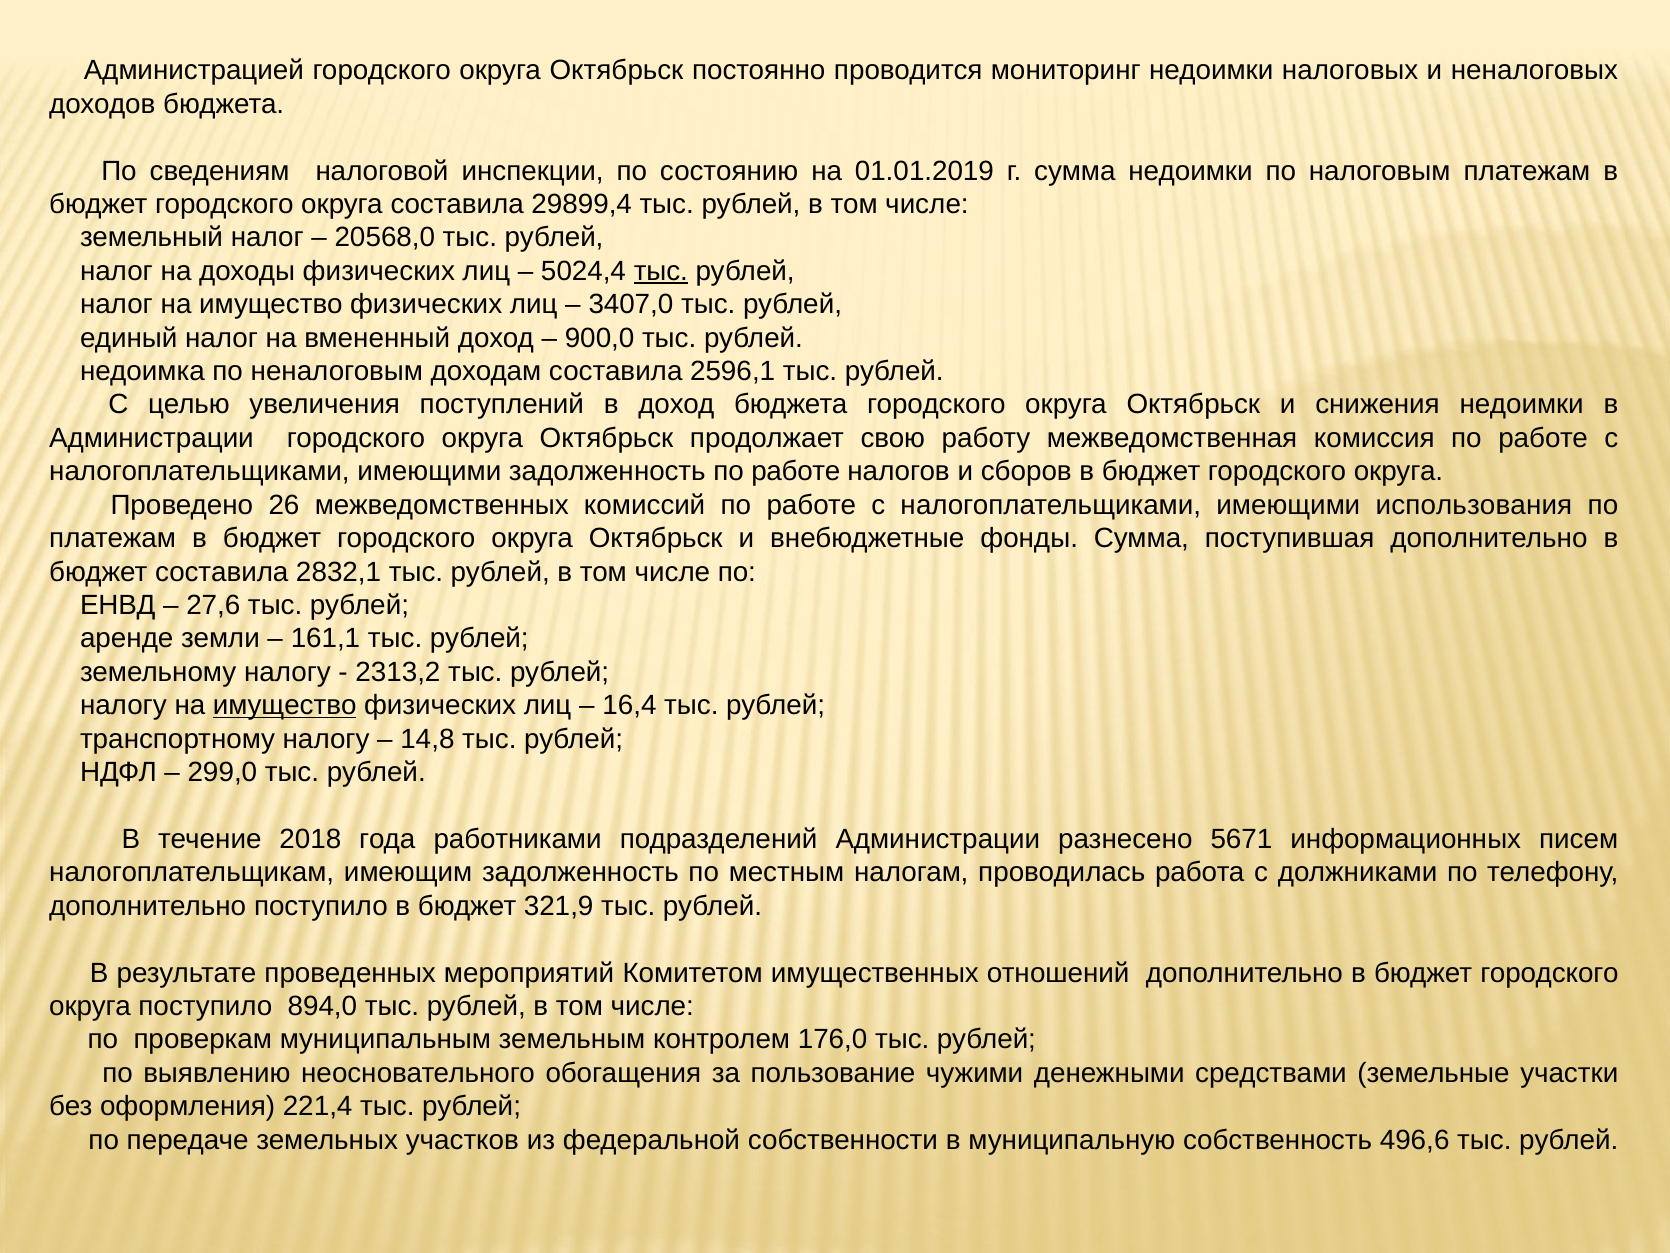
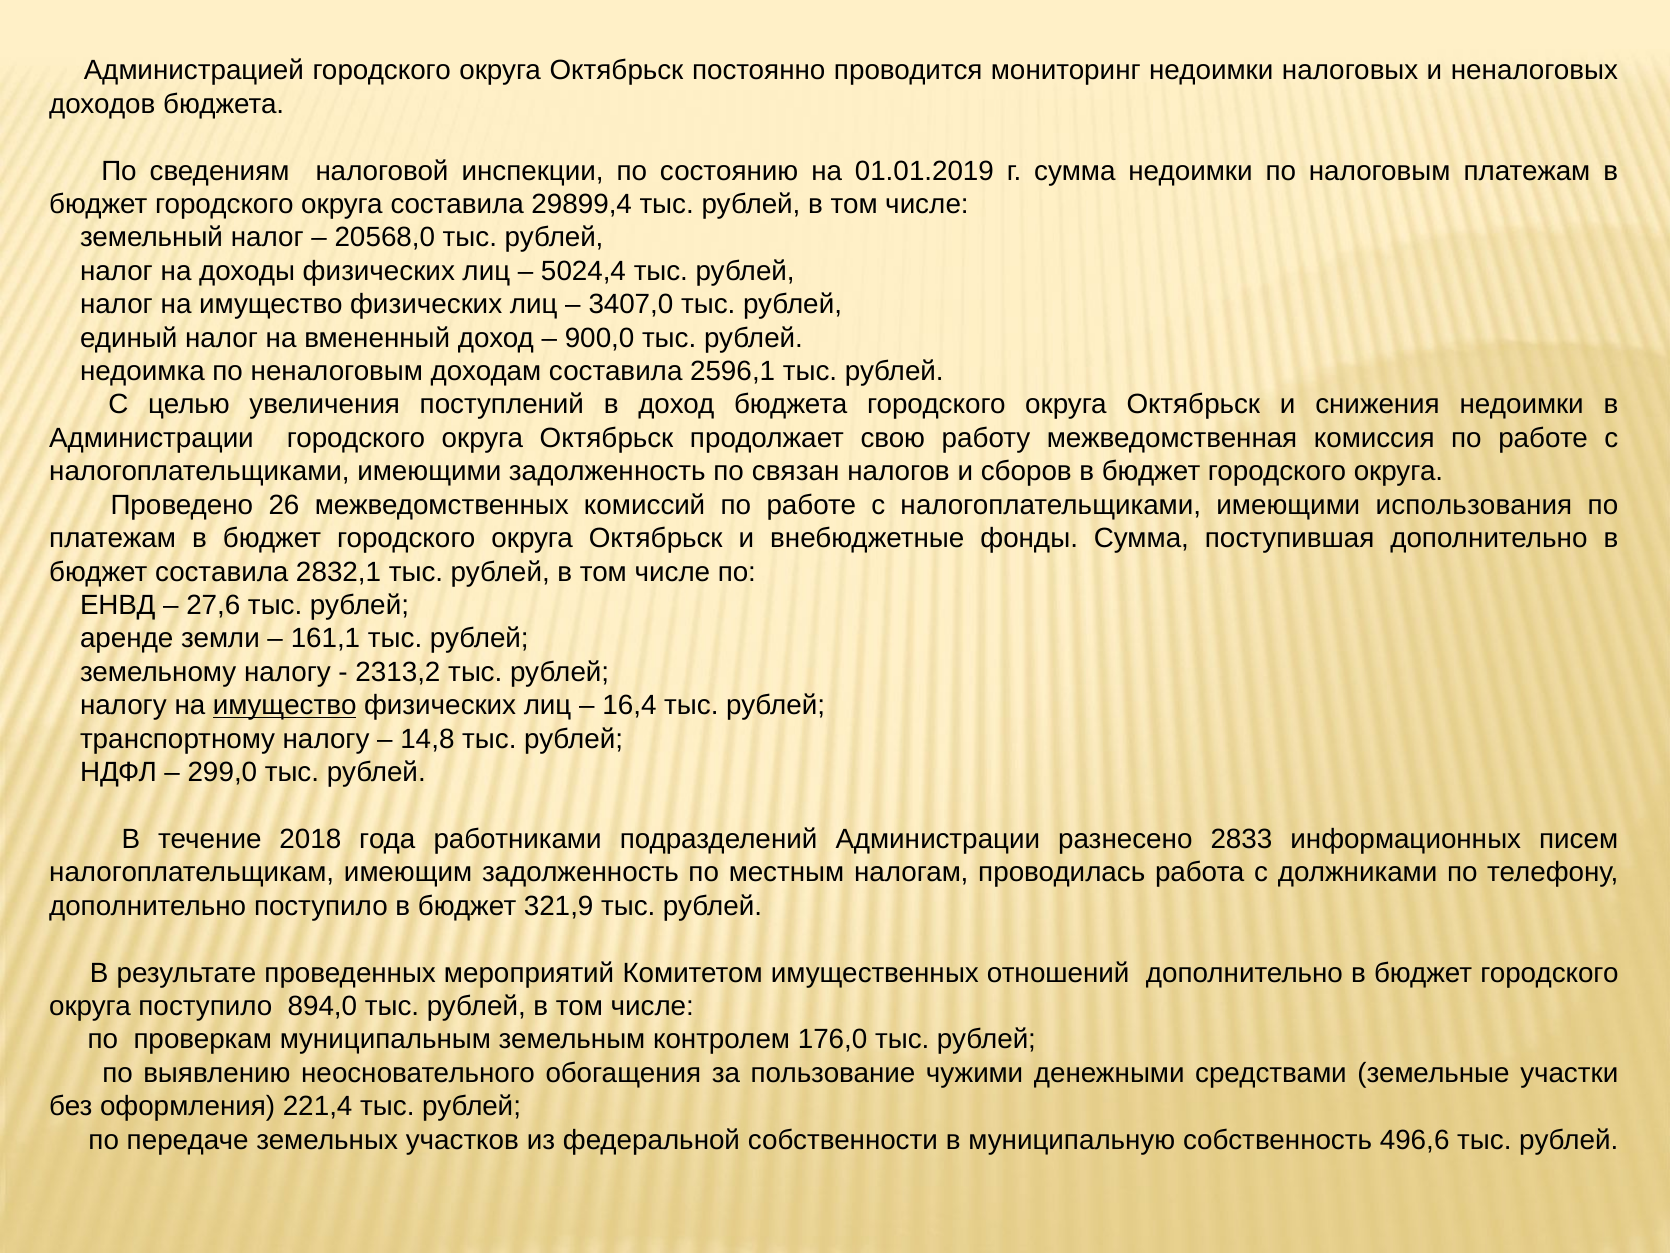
тыс at (661, 271) underline: present -> none
задолженность по работе: работе -> связан
5671: 5671 -> 2833
